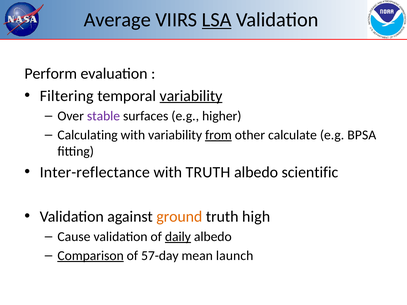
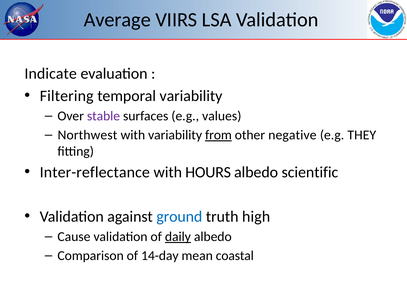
LSA underline: present -> none
Perform: Perform -> Indicate
variability at (191, 96) underline: present -> none
higher: higher -> values
Calculating: Calculating -> Northwest
calculate: calculate -> negative
BPSA: BPSA -> THEY
with TRUTH: TRUTH -> HOURS
ground colour: orange -> blue
Comparison underline: present -> none
57-day: 57-day -> 14-day
launch: launch -> coastal
